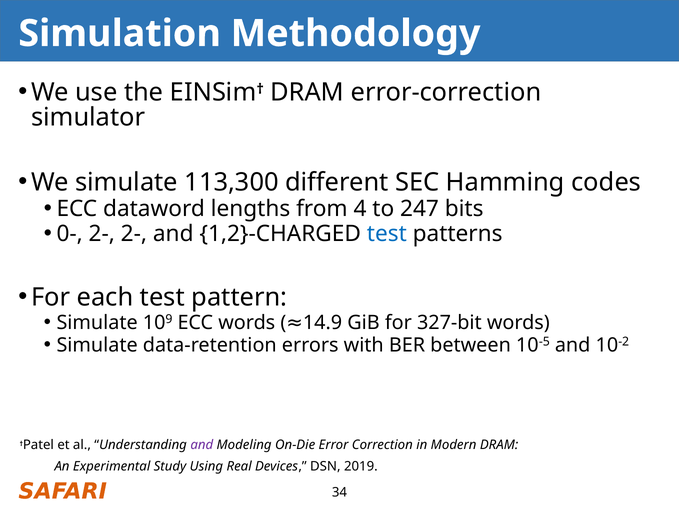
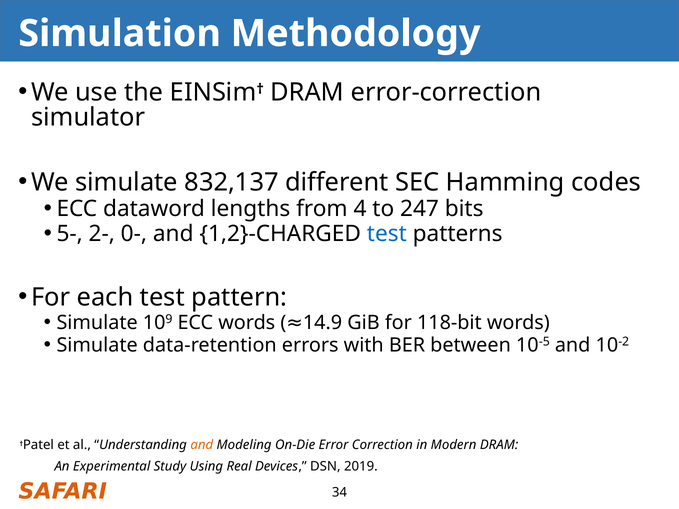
113,300: 113,300 -> 832,137
0-: 0- -> 5-
2- 2-: 2- -> 0-
327-bit: 327-bit -> 118-bit
and at (202, 445) colour: purple -> orange
